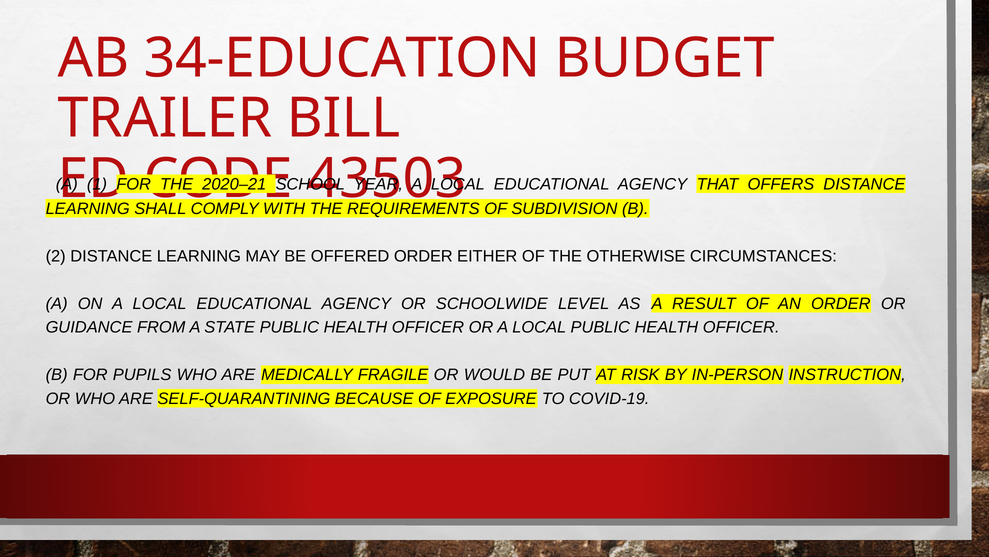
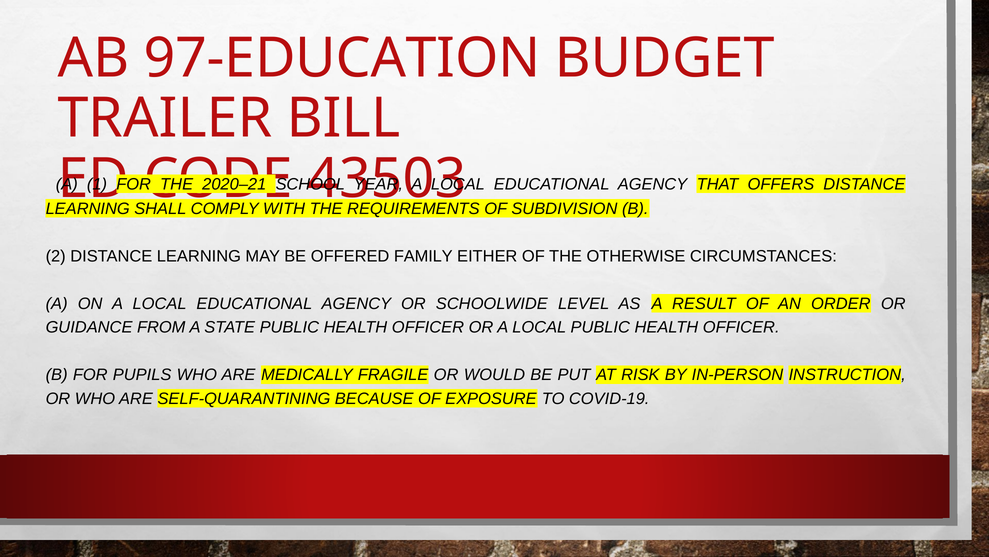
34-EDUCATION: 34-EDUCATION -> 97-EDUCATION
OFFERED ORDER: ORDER -> FAMILY
